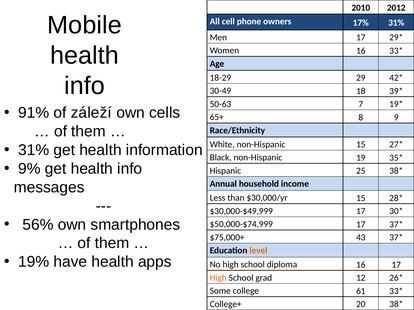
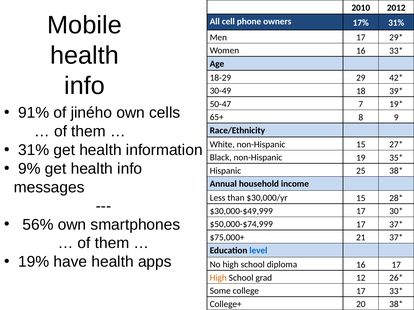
50-63: 50-63 -> 50-47
záleží: záleží -> jiného
43: 43 -> 21
level colour: orange -> blue
college 61: 61 -> 17
